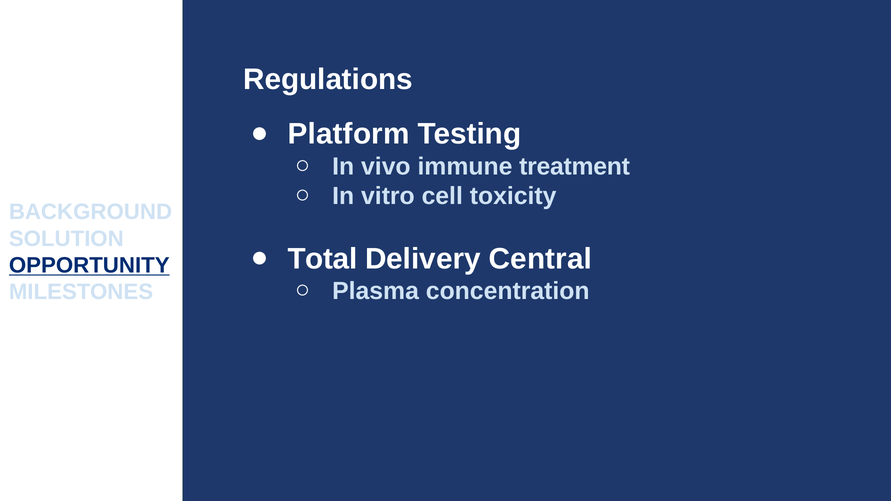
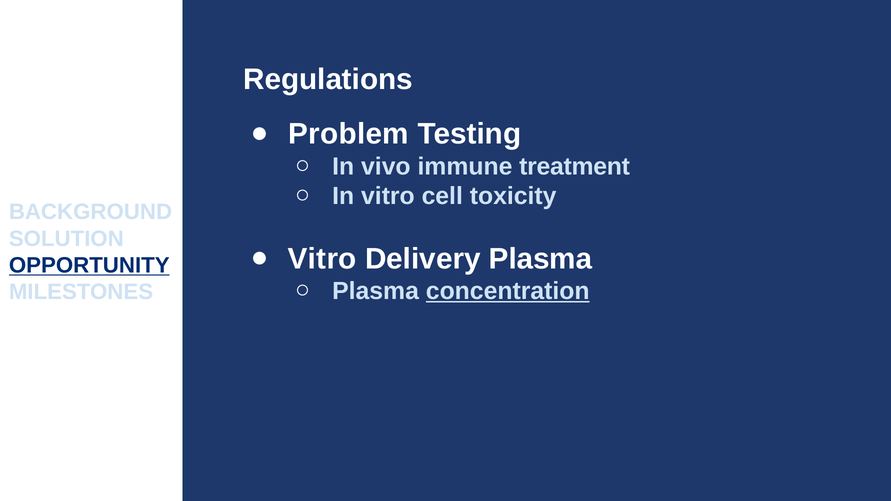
Platform: Platform -> Problem
Total at (322, 259): Total -> Vitro
Delivery Central: Central -> Plasma
concentration underline: none -> present
